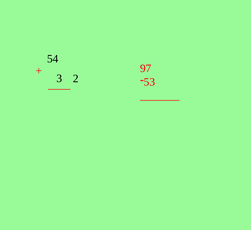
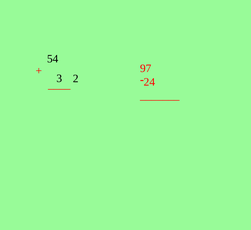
53: 53 -> 24
